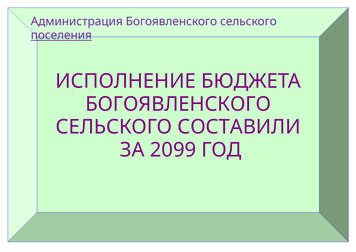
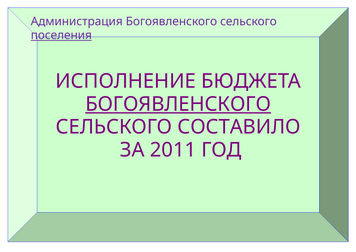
БОГОЯВЛЕНСКОГО at (178, 104) underline: none -> present
СОСТАВИЛИ: СОСТАВИЛИ -> СОСТАВИЛО
2099: 2099 -> 2011
